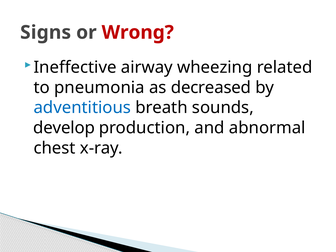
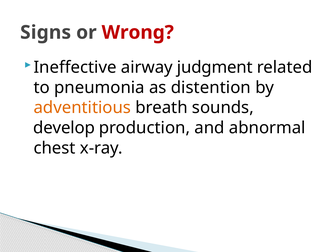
wheezing: wheezing -> judgment
decreased: decreased -> distention
adventitious colour: blue -> orange
